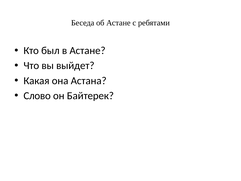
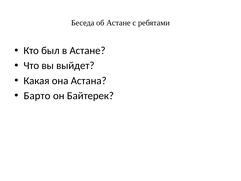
Слово: Слово -> Барто
